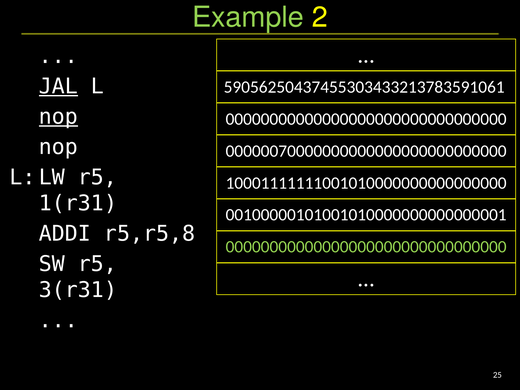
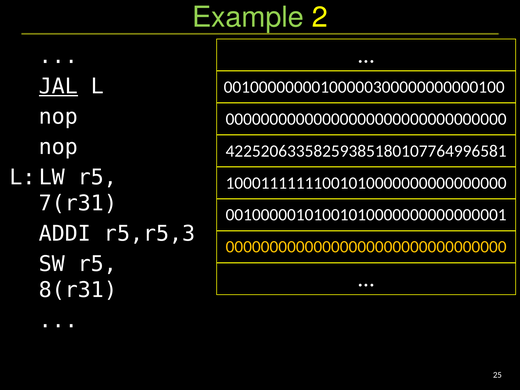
59056250437455303433213783591061: 59056250437455303433213783591061 -> 00100000000100000300000000000100
nop at (58, 117) underline: present -> none
00000070000000000000000000000000: 00000070000000000000000000000000 -> 42252063358259385180107764996581
1(r31: 1(r31 -> 7(r31
r5,r5,8: r5,r5,8 -> r5,r5,3
00000000000000000000000000000000 at (366, 247) colour: light green -> yellow
3(r31: 3(r31 -> 8(r31
